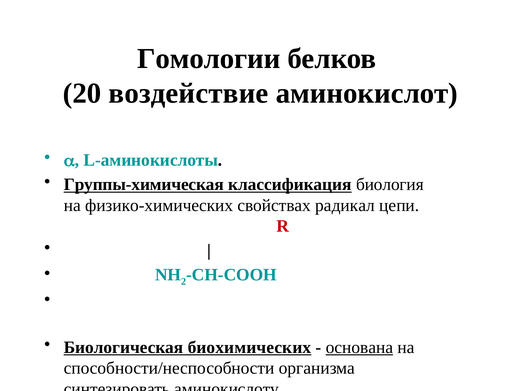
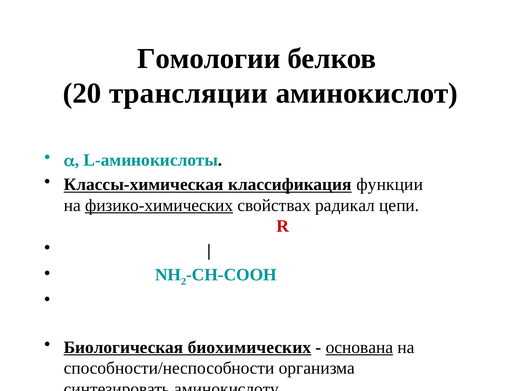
воздействие: воздействие -> трансляции
Группы-химическая: Группы-химическая -> Классы-химическая
биология: биология -> функции
физико-химических underline: none -> present
